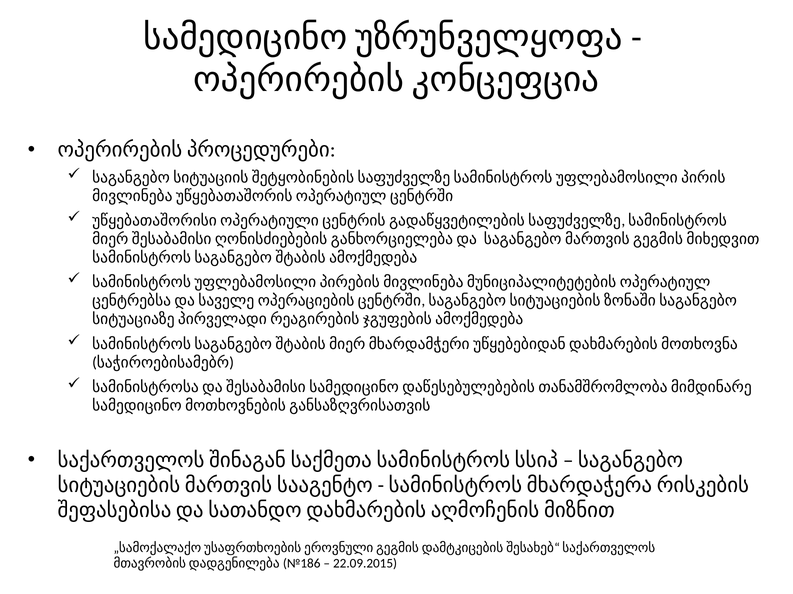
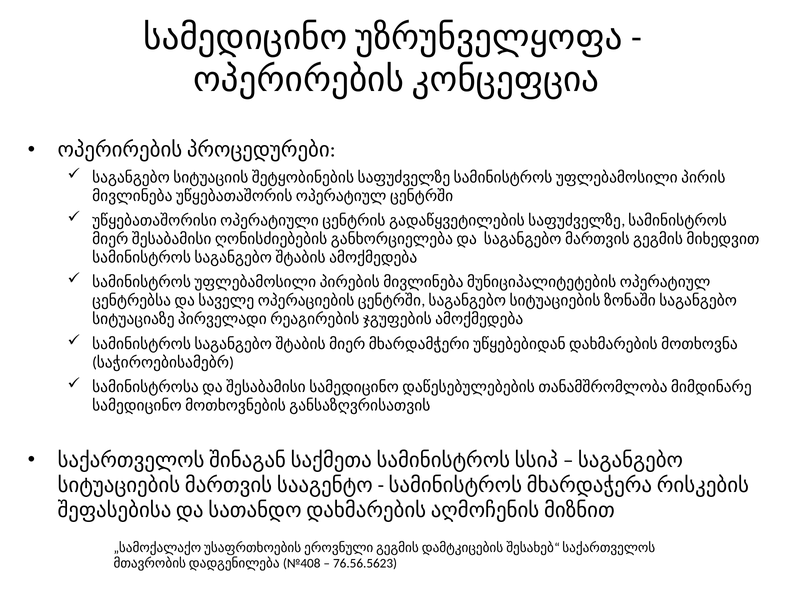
№186: №186 -> №408
22.09.2015: 22.09.2015 -> 76.56.5623
